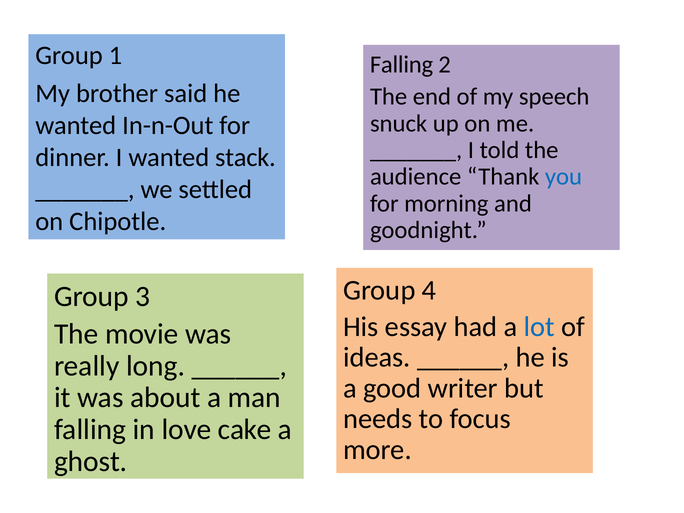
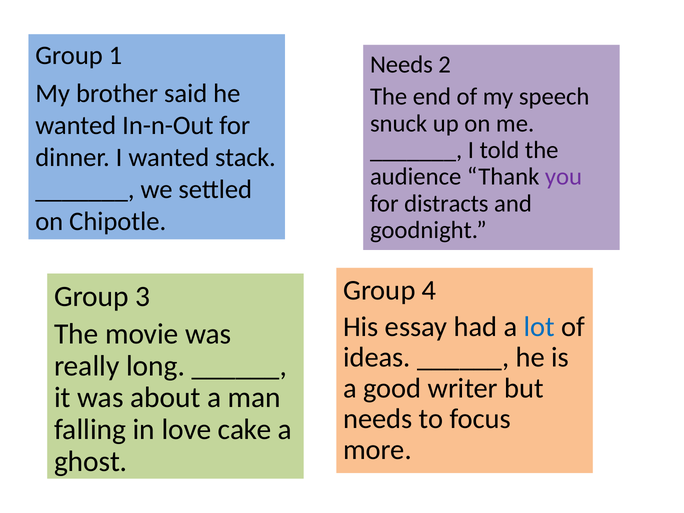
Falling at (402, 65): Falling -> Needs
you colour: blue -> purple
morning: morning -> distracts
